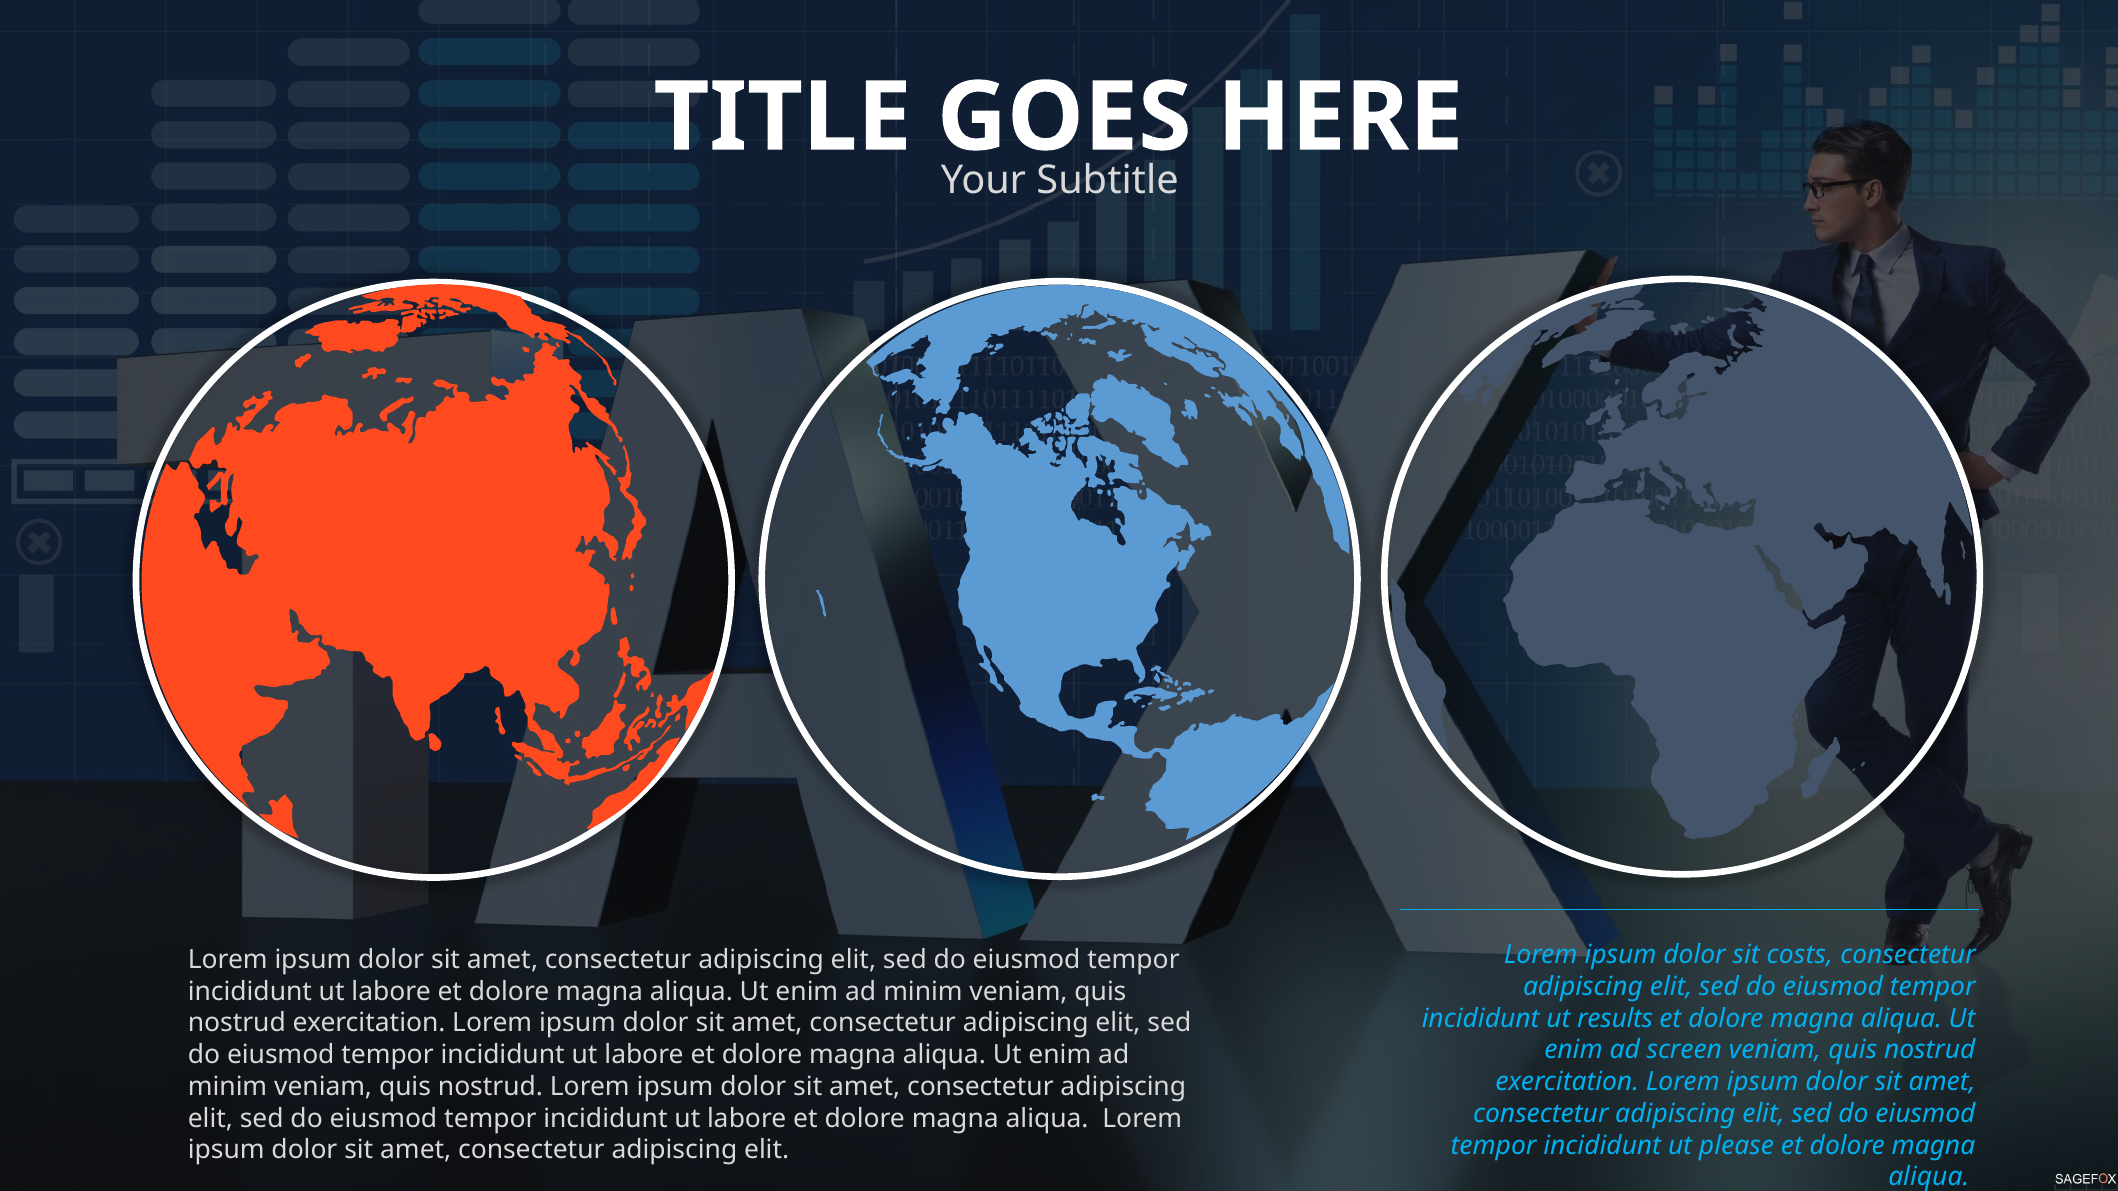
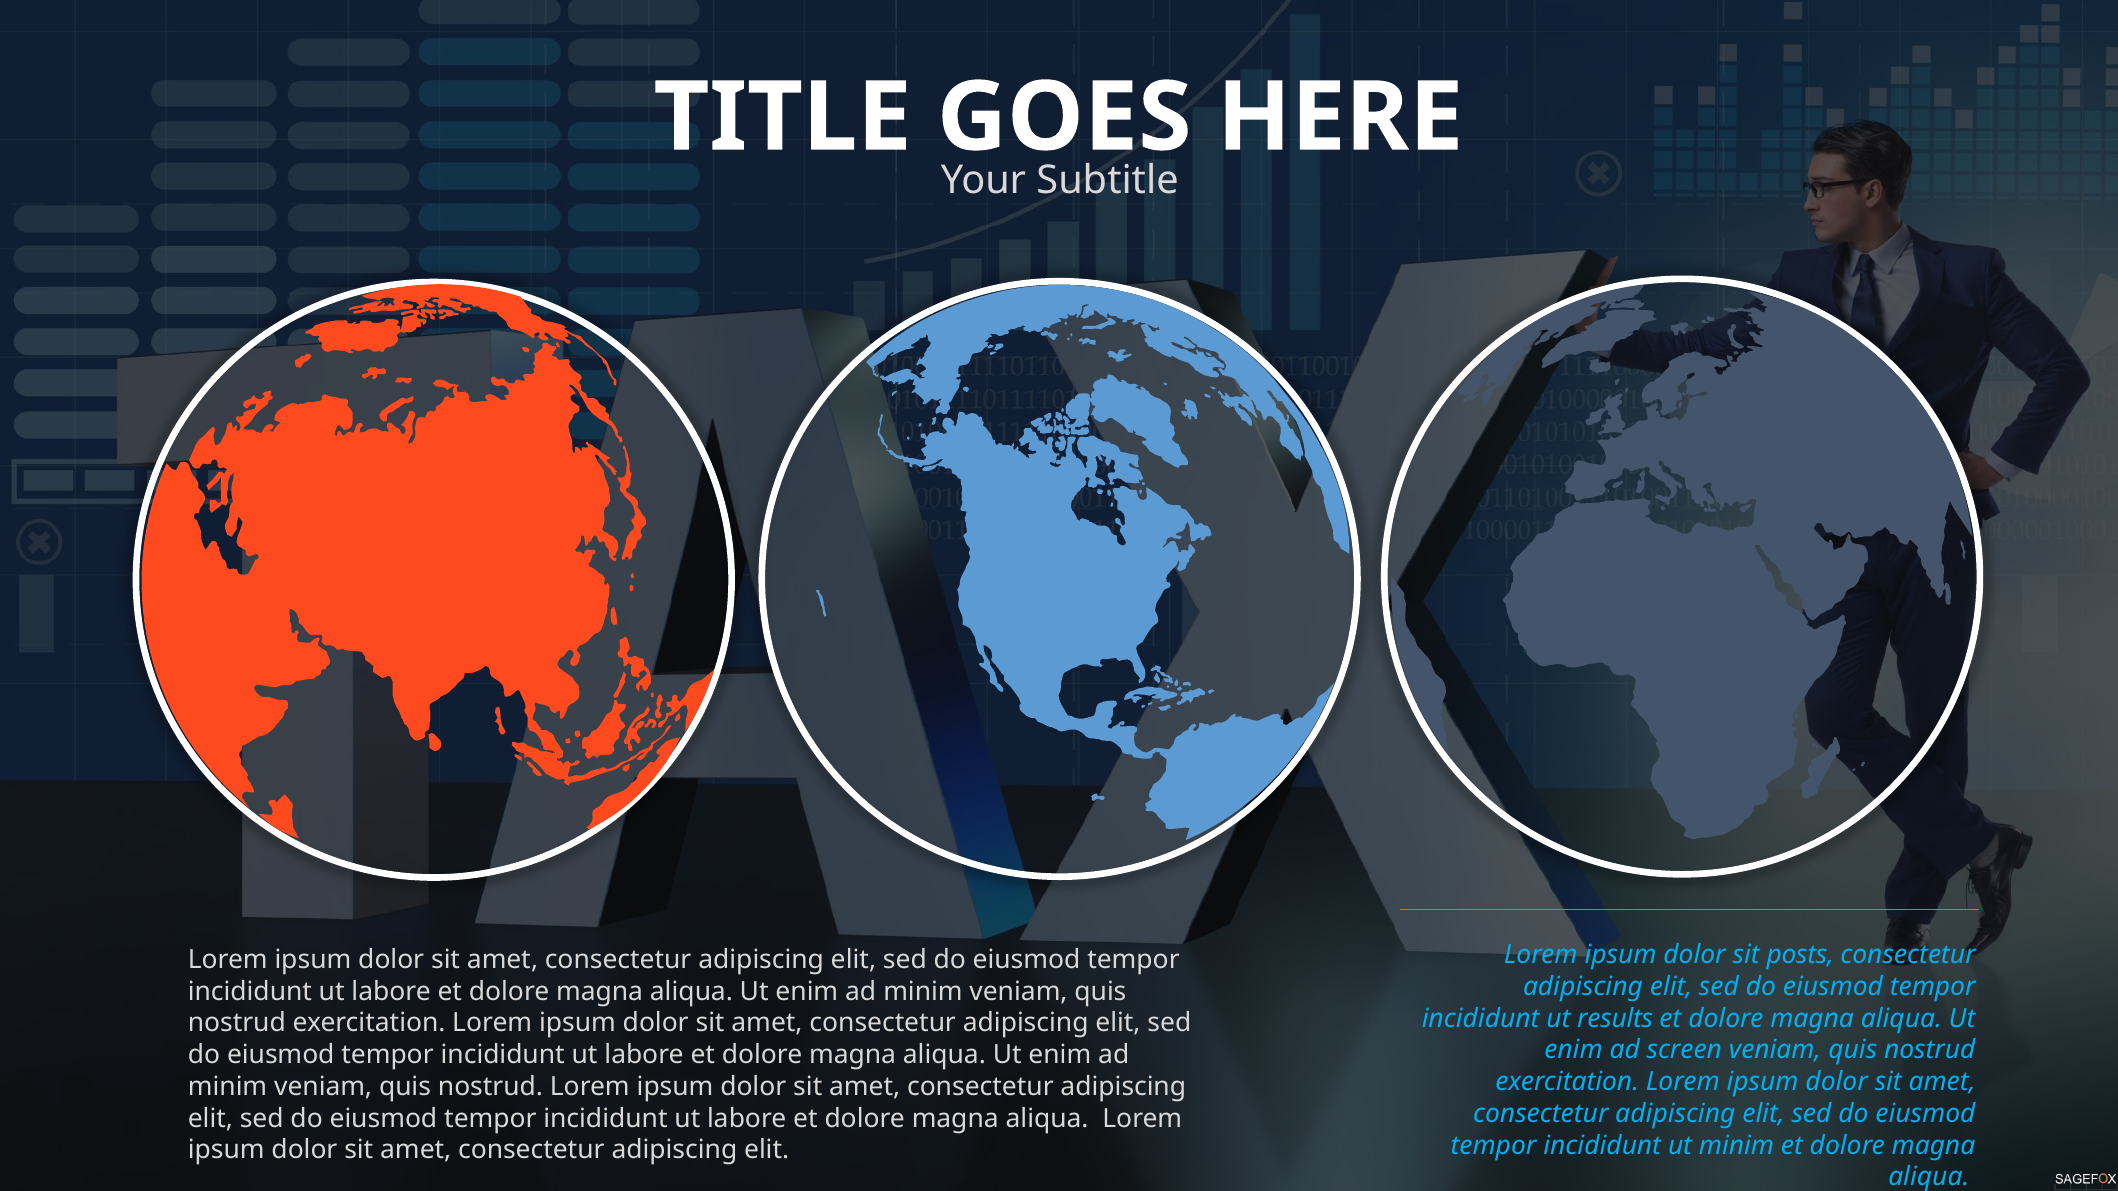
costs: costs -> posts
ut please: please -> minim
